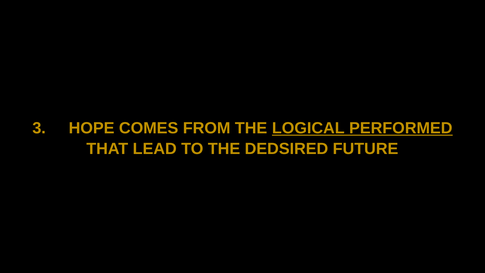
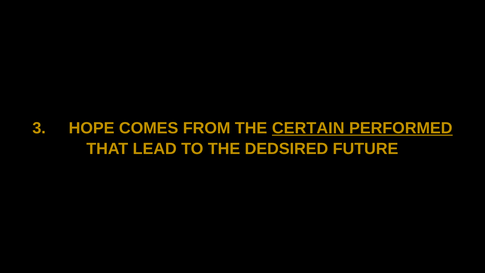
LOGICAL: LOGICAL -> CERTAIN
